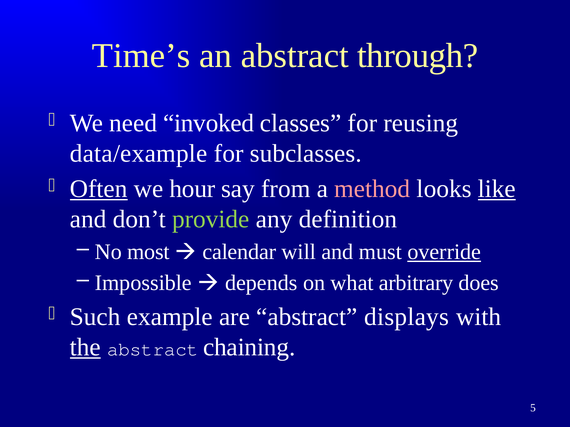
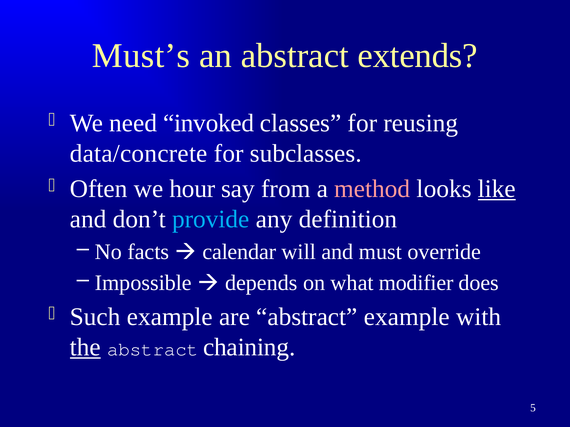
Time’s: Time’s -> Must’s
through: through -> extends
data/example: data/example -> data/concrete
Often underline: present -> none
provide colour: light green -> light blue
most: most -> facts
override underline: present -> none
arbitrary: arbitrary -> modifier
abstract displays: displays -> example
